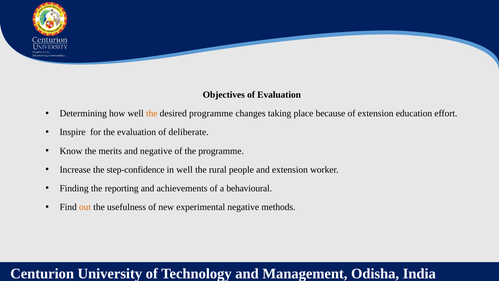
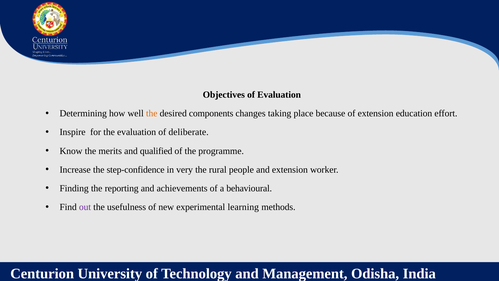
desired programme: programme -> components
and negative: negative -> qualified
in well: well -> very
out colour: orange -> purple
experimental negative: negative -> learning
